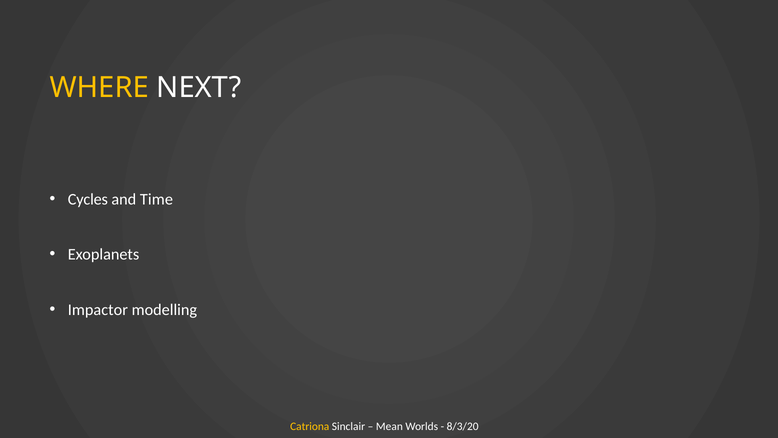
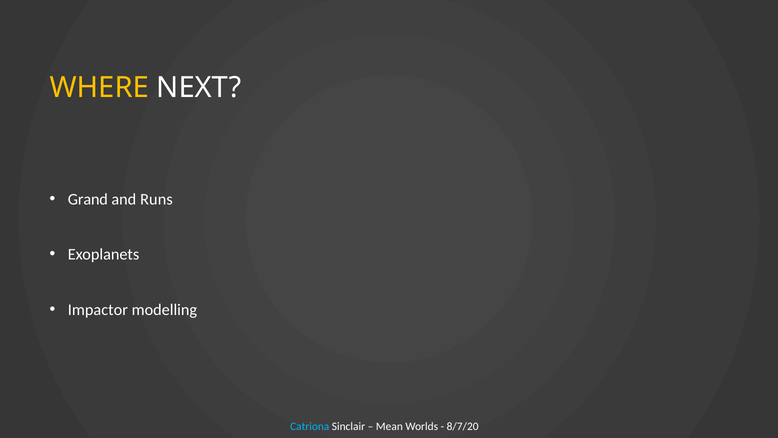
Cycles: Cycles -> Grand
Time: Time -> Runs
Catriona colour: yellow -> light blue
8/3/20: 8/3/20 -> 8/7/20
